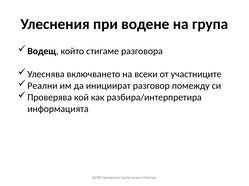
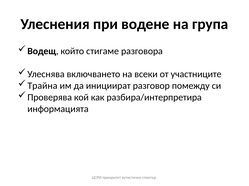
Реални: Реални -> Трайна
